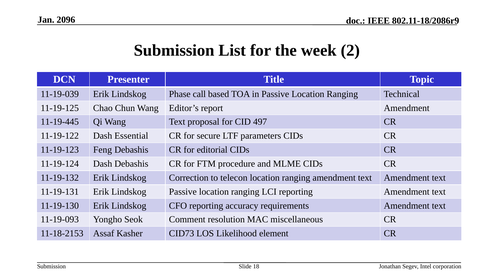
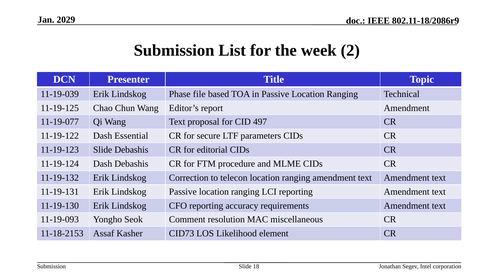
2096: 2096 -> 2029
call: call -> file
11-19-445: 11-19-445 -> 11-19-077
11-19-123 Feng: Feng -> Slide
